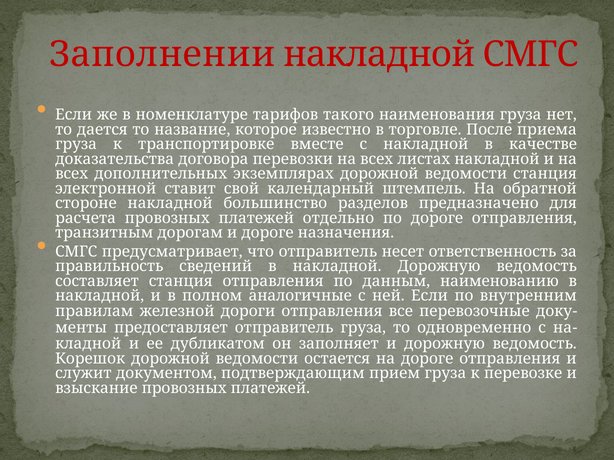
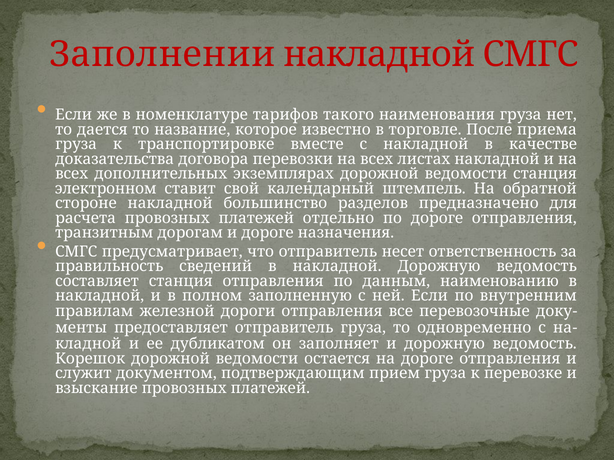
электронной: электронной -> электронном
аналогичные: аналогичные -> заполненную
